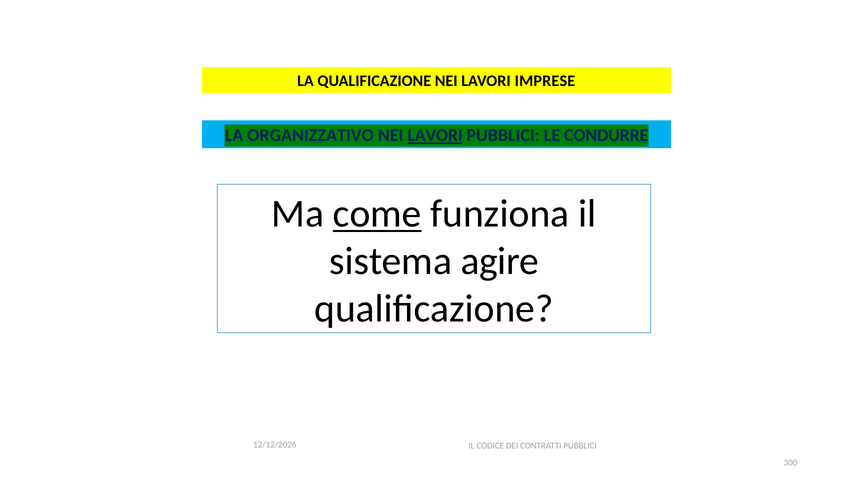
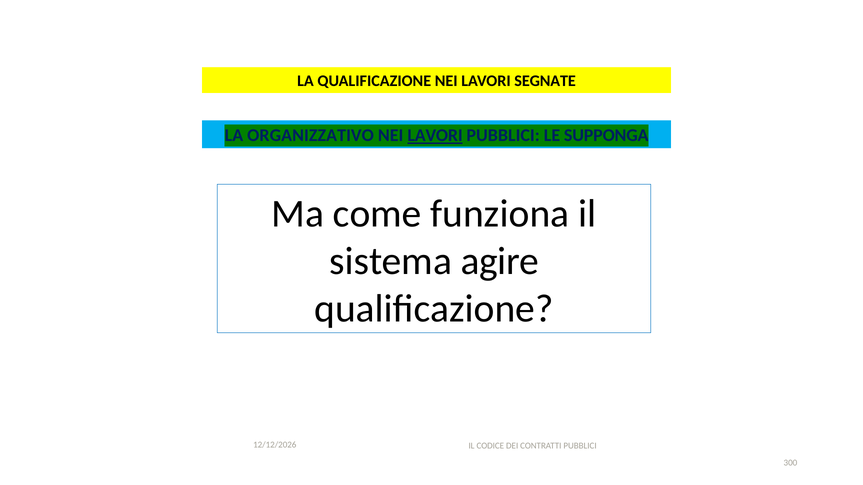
IMPRESE: IMPRESE -> SEGNATE
CONDURRE: CONDURRE -> SUPPONGA
come underline: present -> none
